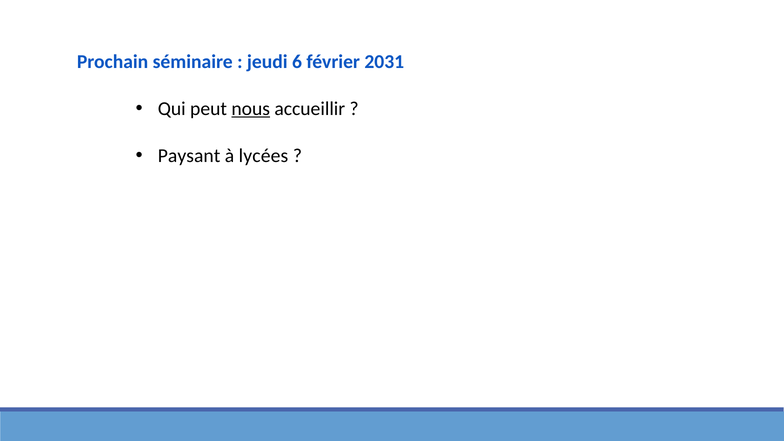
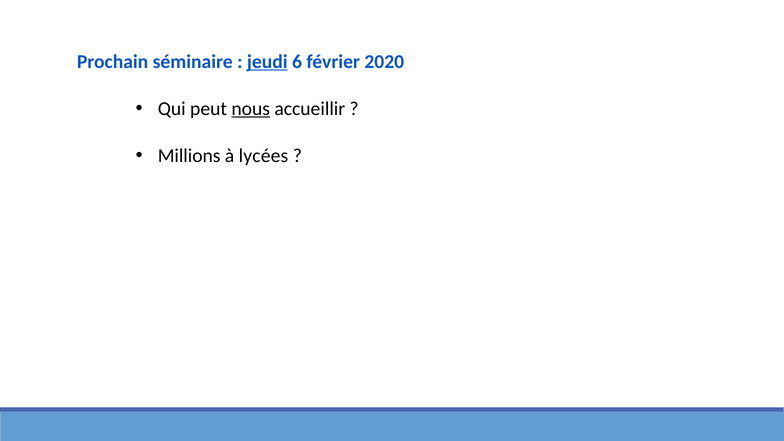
jeudi underline: none -> present
2031: 2031 -> 2020
Paysant: Paysant -> Millions
